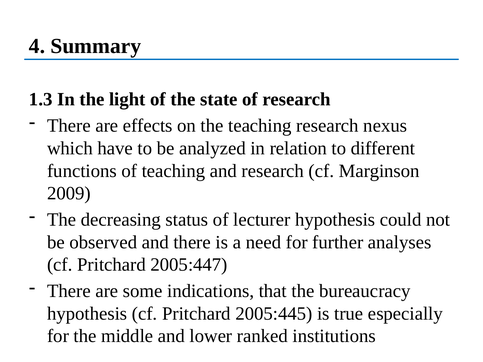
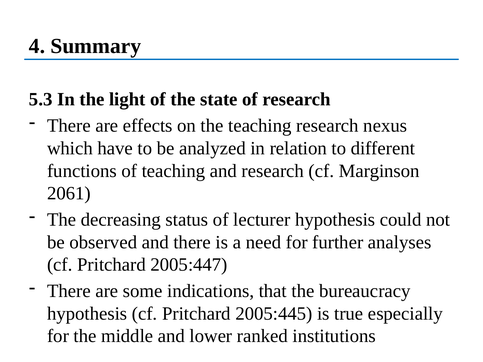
1.3: 1.3 -> 5.3
2009: 2009 -> 2061
